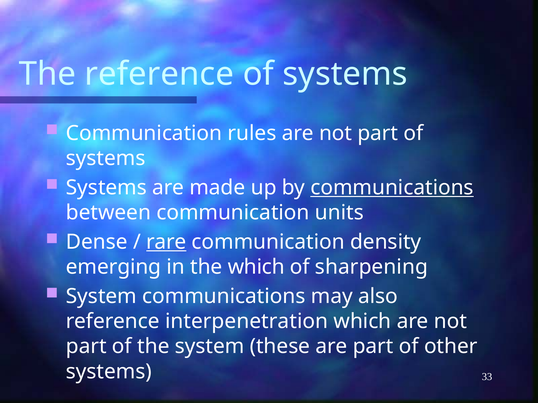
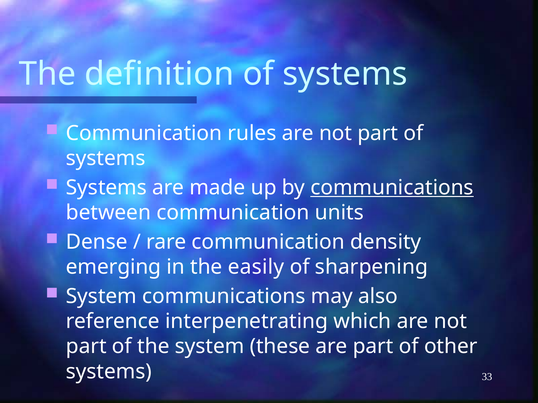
The reference: reference -> definition
rare underline: present -> none
the which: which -> easily
interpenetration: interpenetration -> interpenetrating
